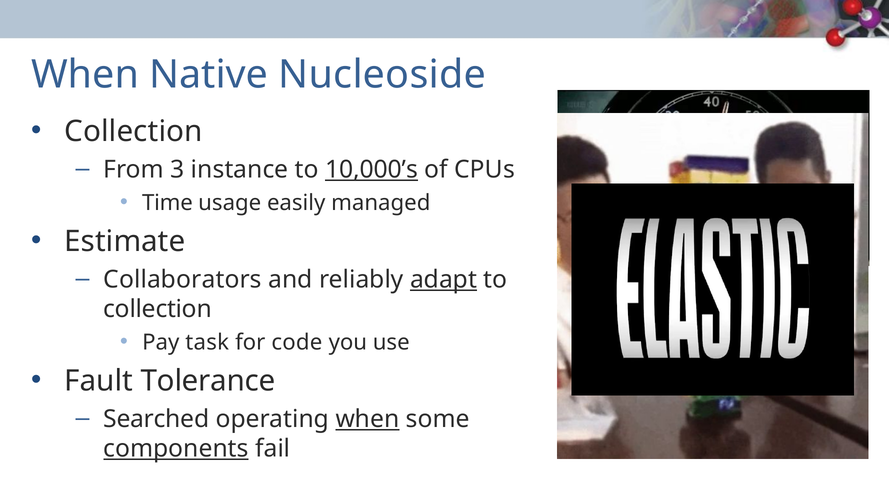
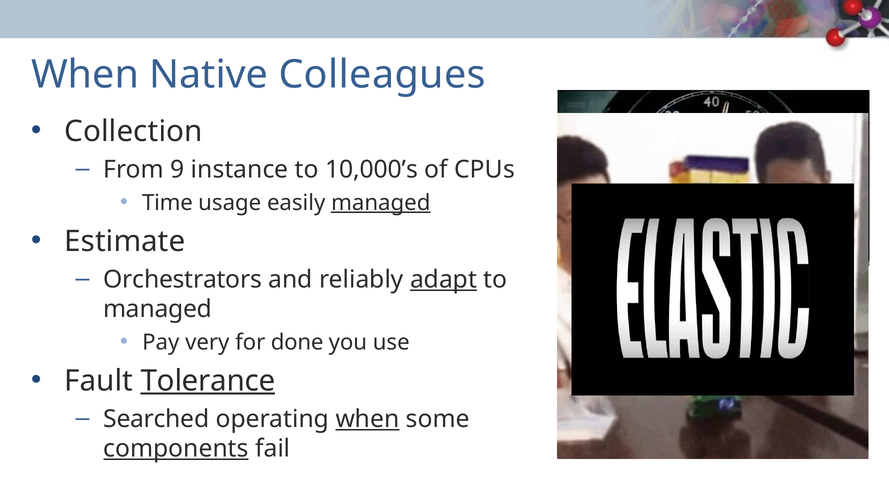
Nucleoside: Nucleoside -> Colleagues
3: 3 -> 9
10,000’s underline: present -> none
managed at (381, 203) underline: none -> present
Collaborators: Collaborators -> Orchestrators
collection at (158, 309): collection -> managed
task: task -> very
code: code -> done
Tolerance underline: none -> present
